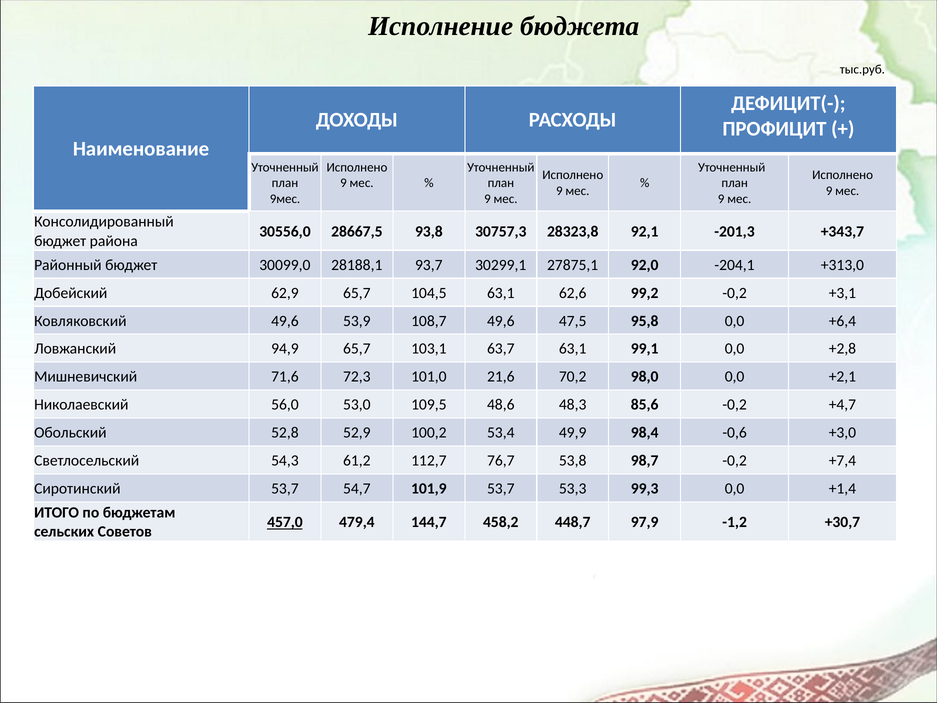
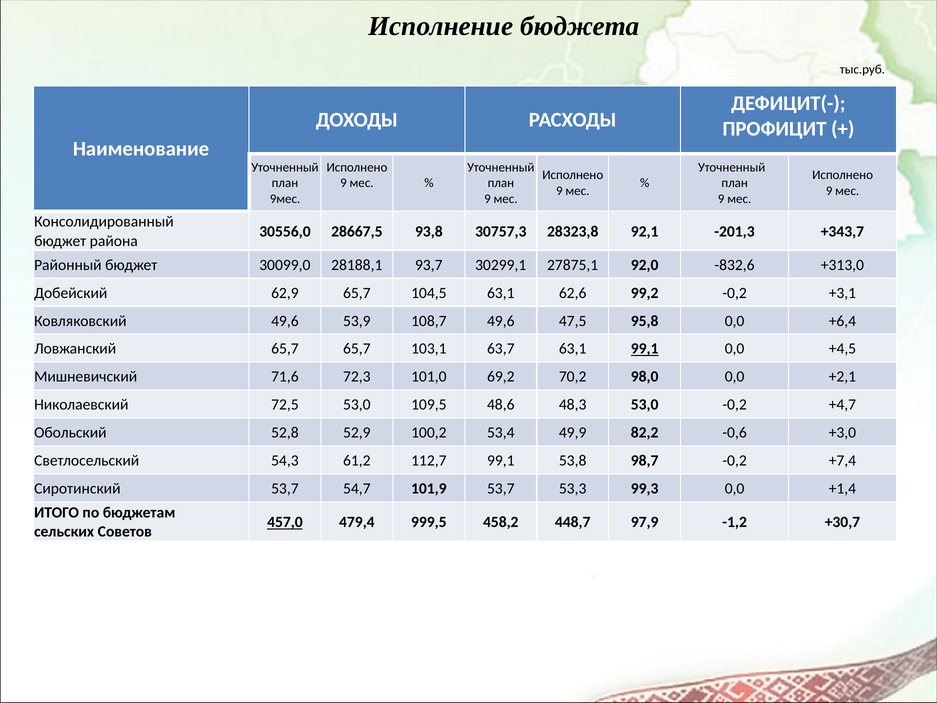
-204,1: -204,1 -> -832,6
Ловжанский 94,9: 94,9 -> 65,7
99,1 at (645, 349) underline: none -> present
+2,8: +2,8 -> +4,5
21,6: 21,6 -> 69,2
56,0: 56,0 -> 72,5
48,3 85,6: 85,6 -> 53,0
98,4: 98,4 -> 82,2
112,7 76,7: 76,7 -> 99,1
144,7: 144,7 -> 999,5
